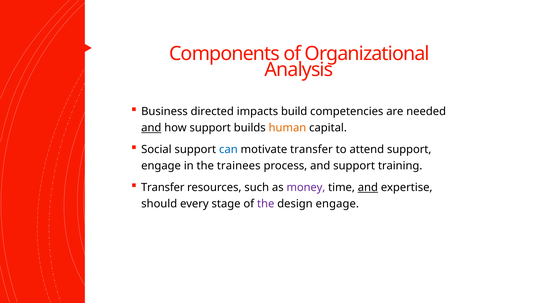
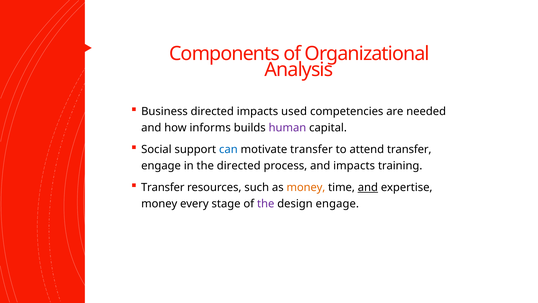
build: build -> used
and at (151, 128) underline: present -> none
how support: support -> informs
human colour: orange -> purple
attend support: support -> transfer
the trainees: trainees -> directed
and support: support -> impacts
money at (306, 187) colour: purple -> orange
should at (159, 203): should -> money
